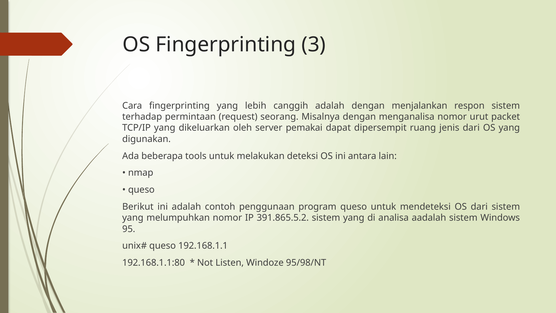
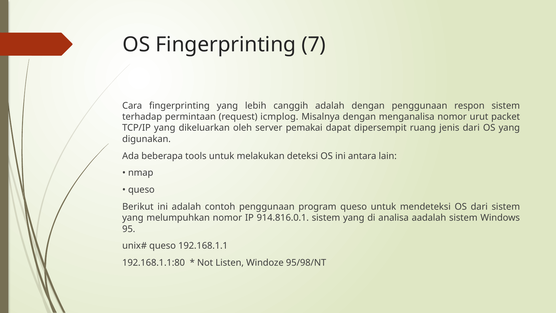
3: 3 -> 7
dengan menjalankan: menjalankan -> penggunaan
seorang: seorang -> icmplog
391.865.5.2: 391.865.5.2 -> 914.816.0.1
